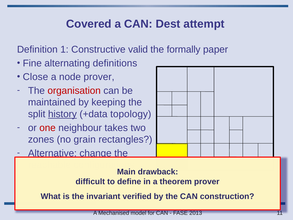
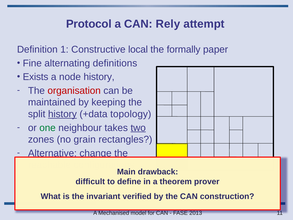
Covered: Covered -> Protocol
Dest: Dest -> Rely
valid: valid -> local
Close: Close -> Exists
node prover: prover -> history
one colour: red -> green
two underline: none -> present
